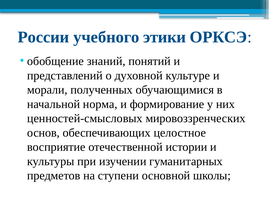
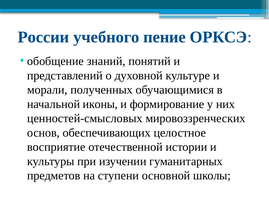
этики: этики -> пение
норма: норма -> иконы
